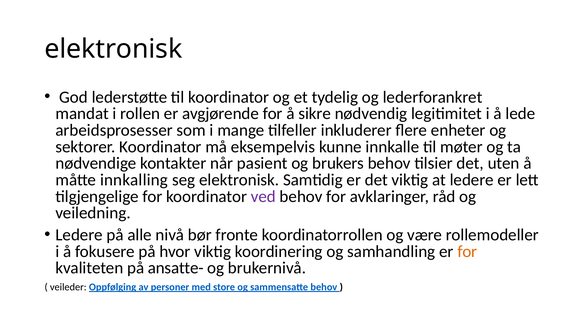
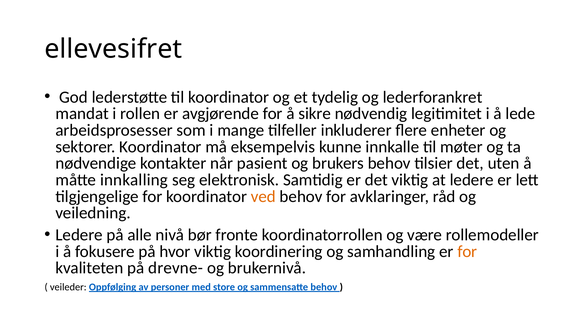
elektronisk at (113, 49): elektronisk -> ellevesifret
ved colour: purple -> orange
ansatte-: ansatte- -> drevne-
